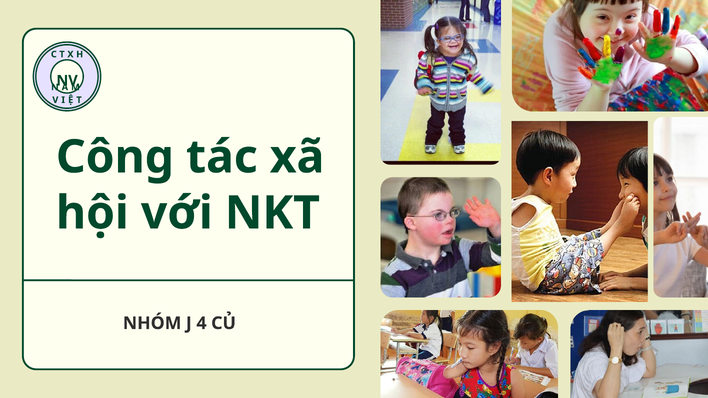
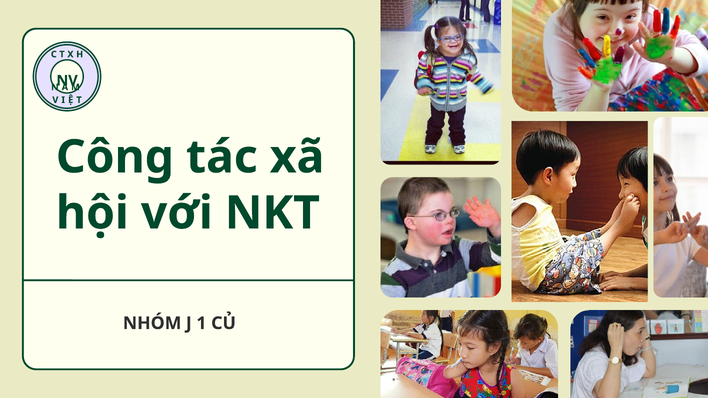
4: 4 -> 1
